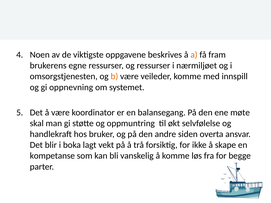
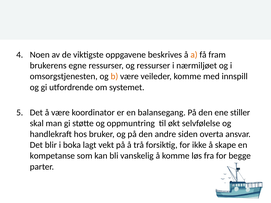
oppnevning: oppnevning -> utfordrende
møte: møte -> stiller
